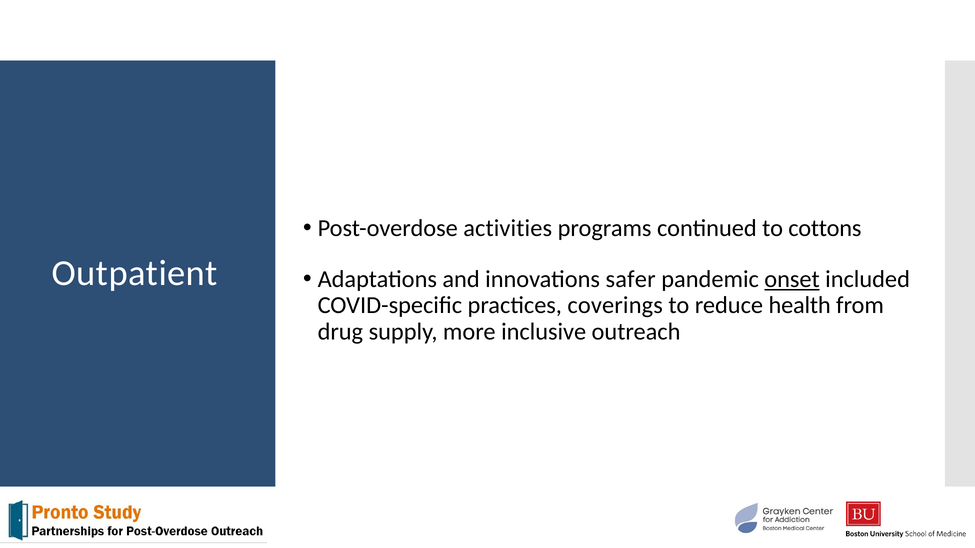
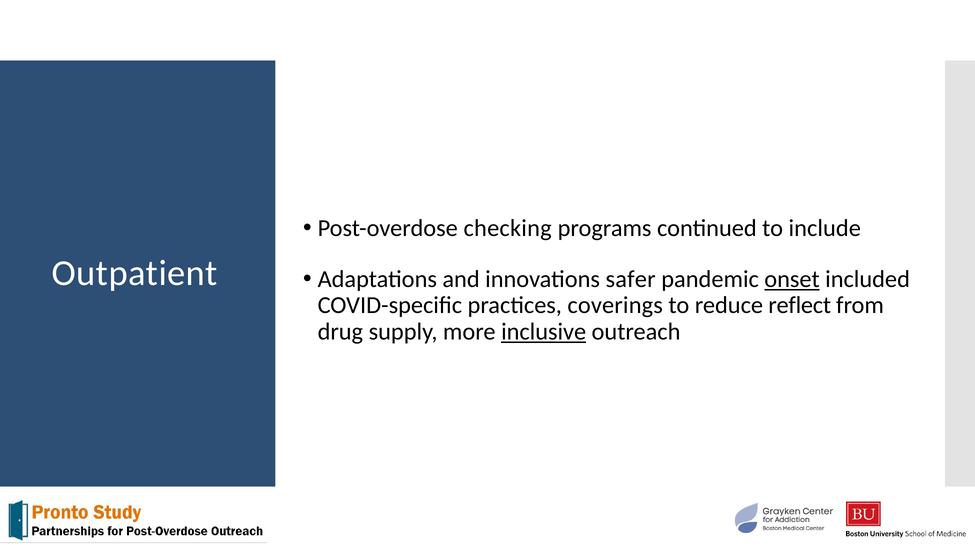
activities: activities -> checking
cottons: cottons -> include
health: health -> reflect
inclusive underline: none -> present
